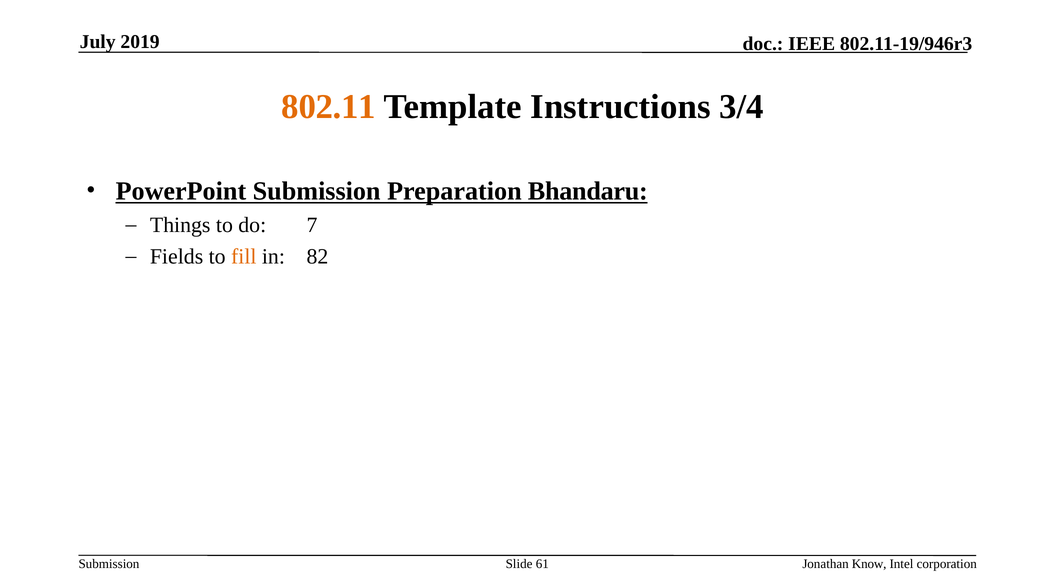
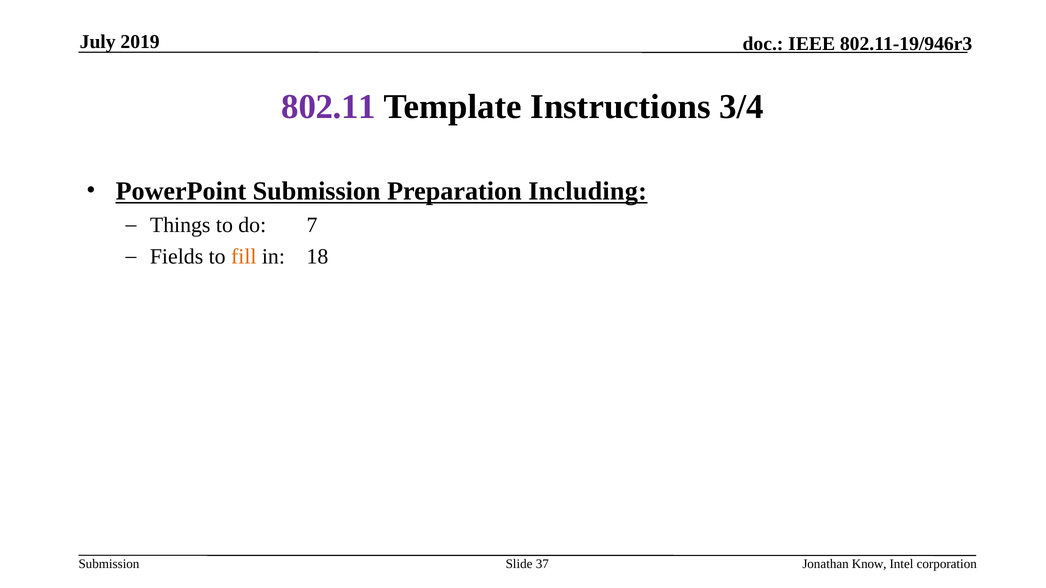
802.11 colour: orange -> purple
Bhandaru: Bhandaru -> Including
82: 82 -> 18
61: 61 -> 37
